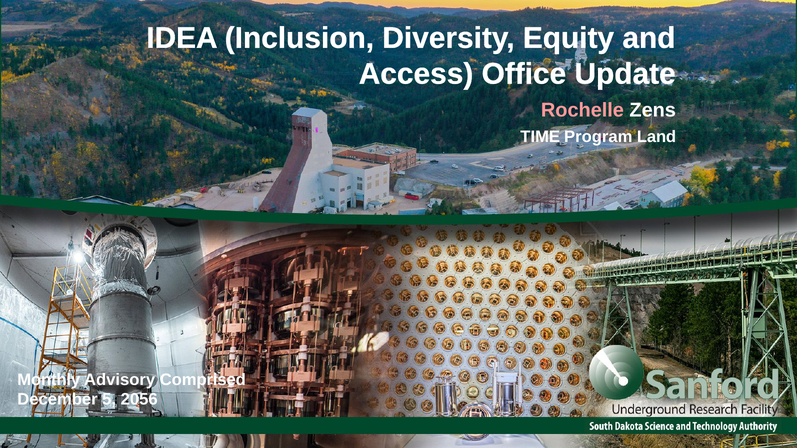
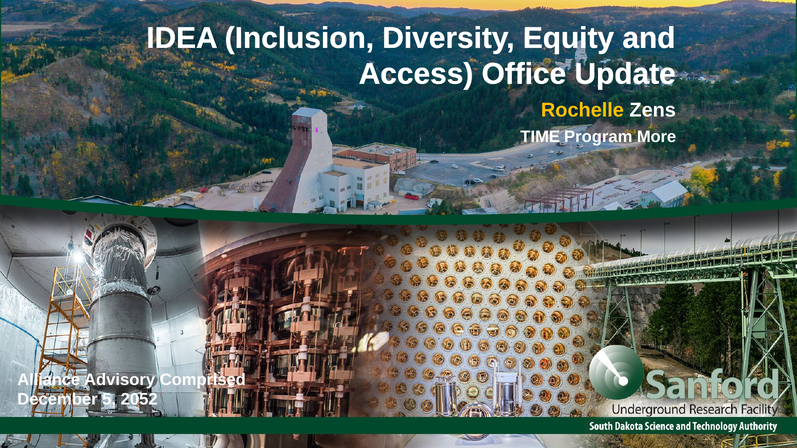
Rochelle colour: pink -> yellow
Land: Land -> More
Monthly: Monthly -> Alliance
2056: 2056 -> 2052
